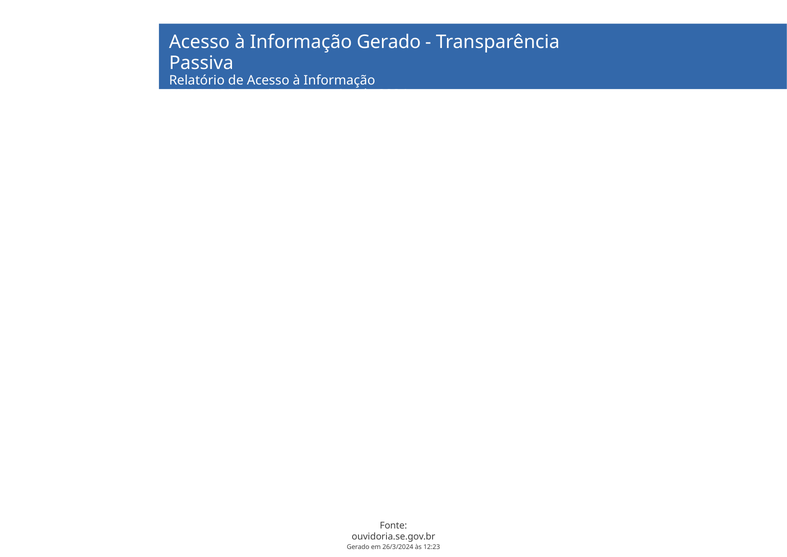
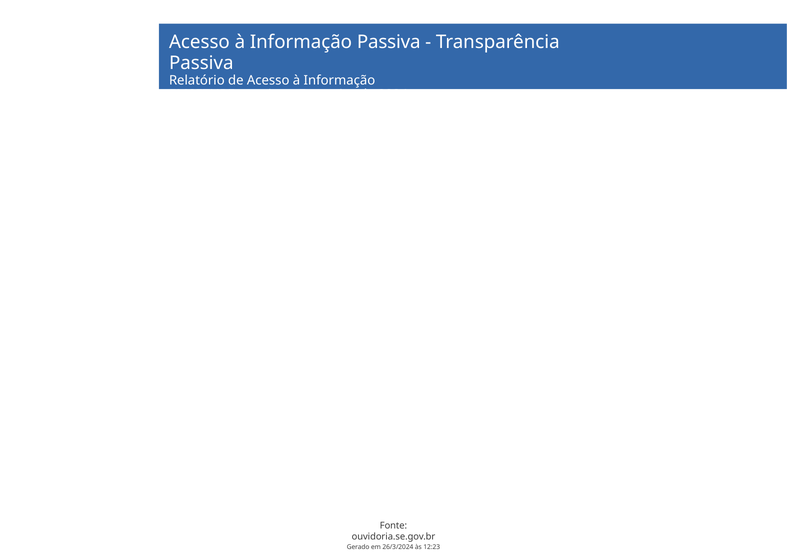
Informação Gerado: Gerado -> Passiva
